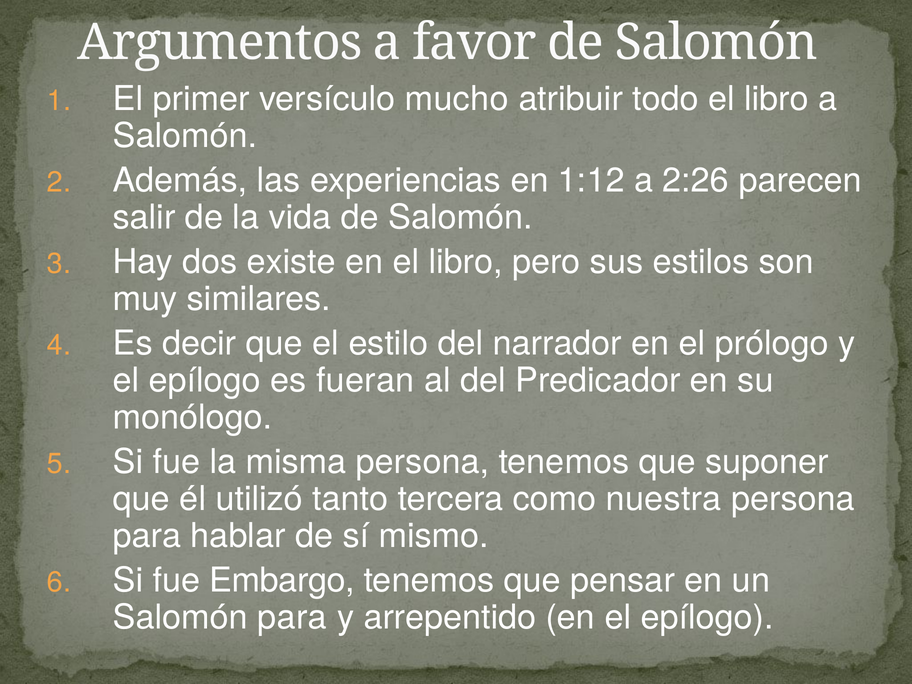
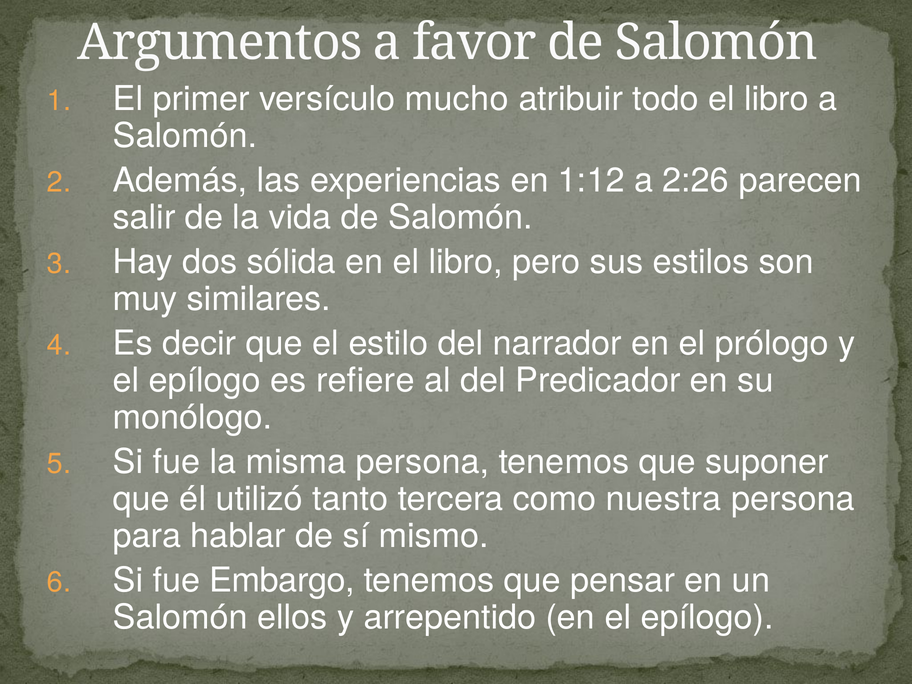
existe: existe -> sólida
fueran: fueran -> refiere
Salomón para: para -> ellos
